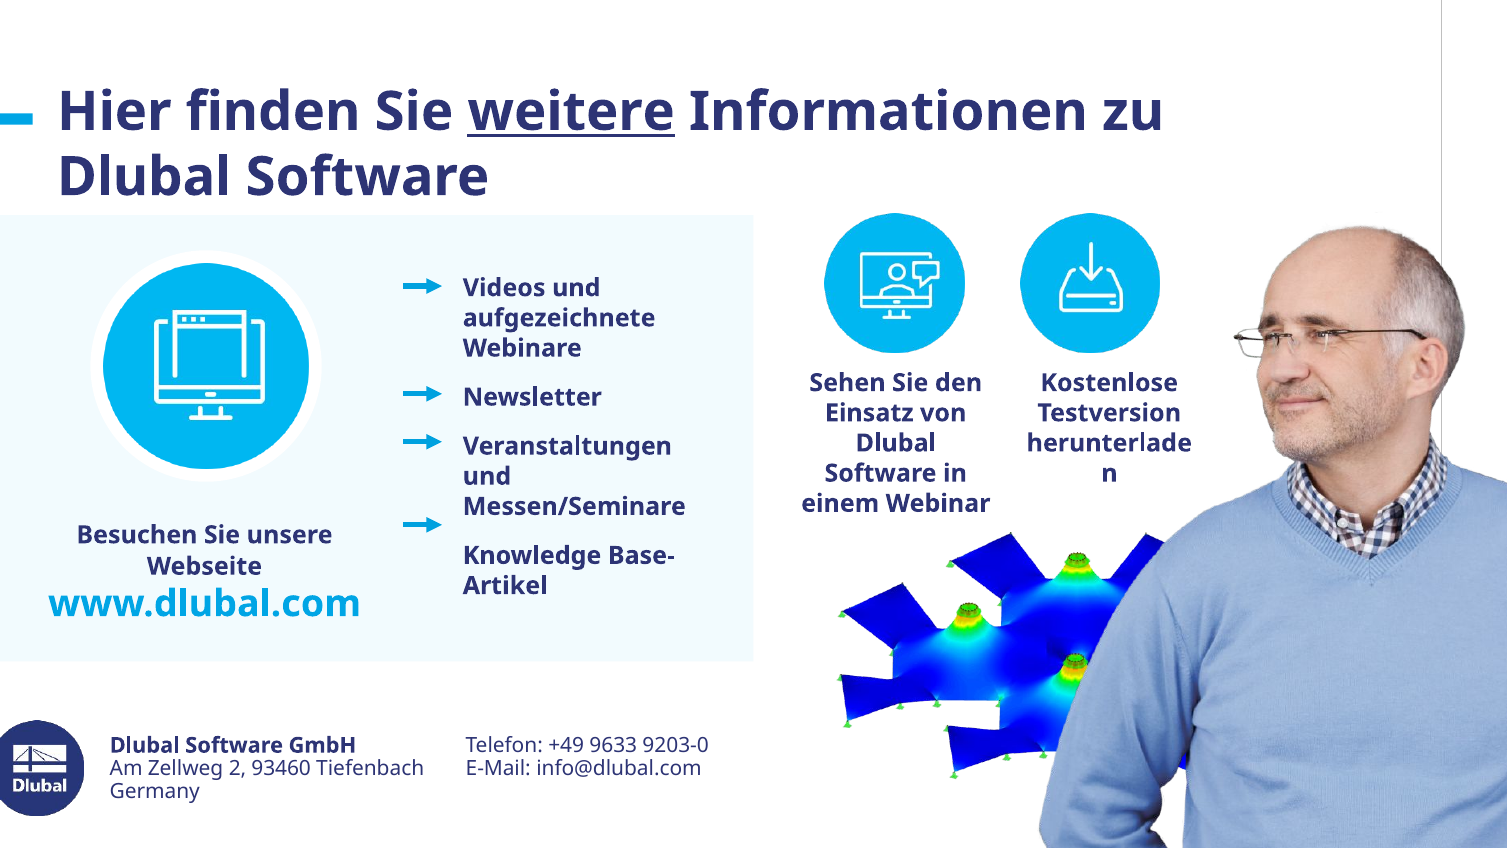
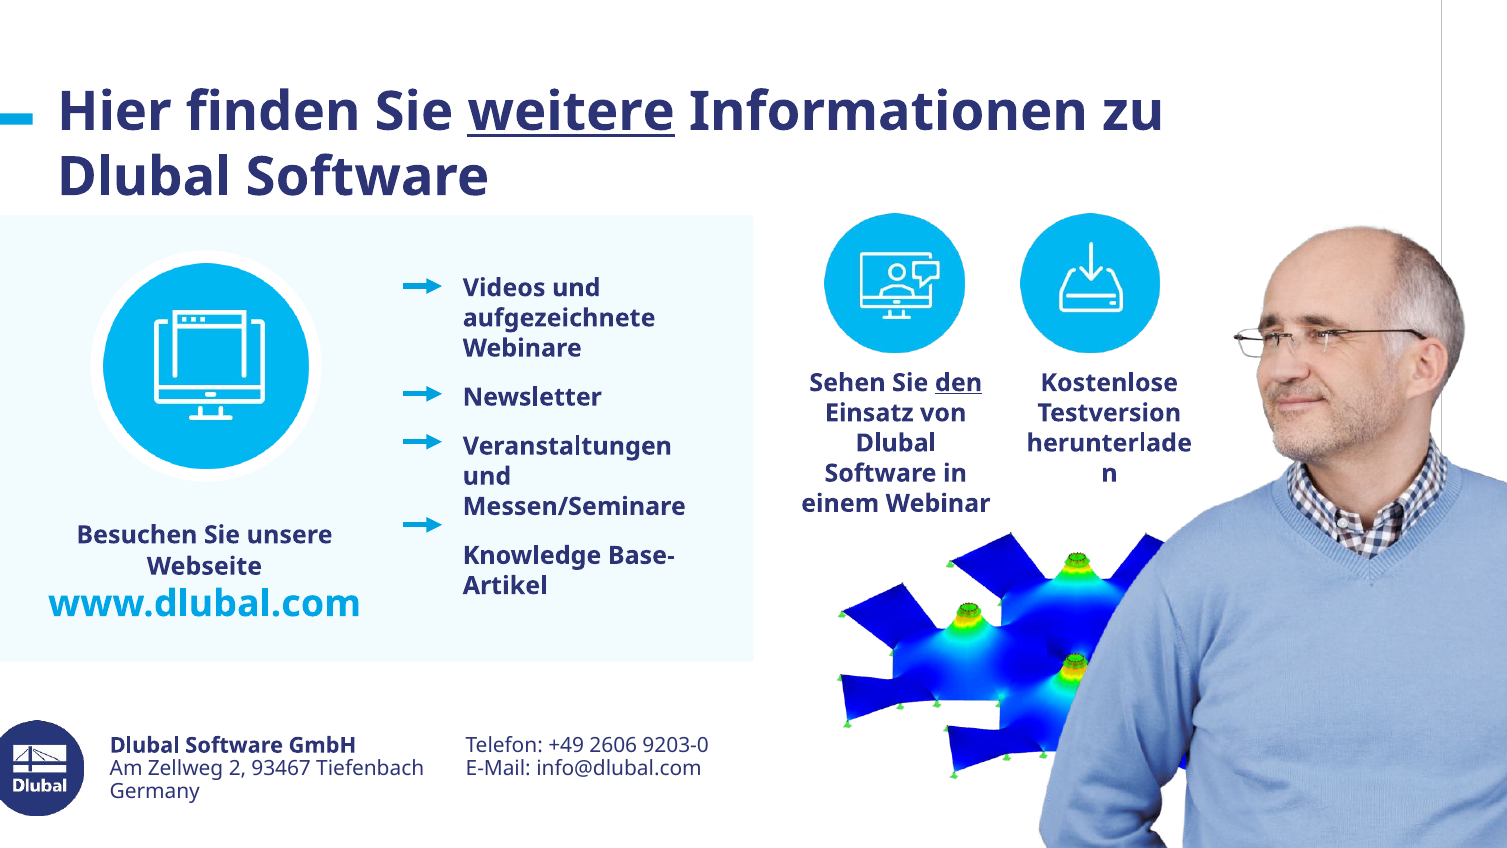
den underline: none -> present
9633: 9633 -> 2606
93460: 93460 -> 93467
